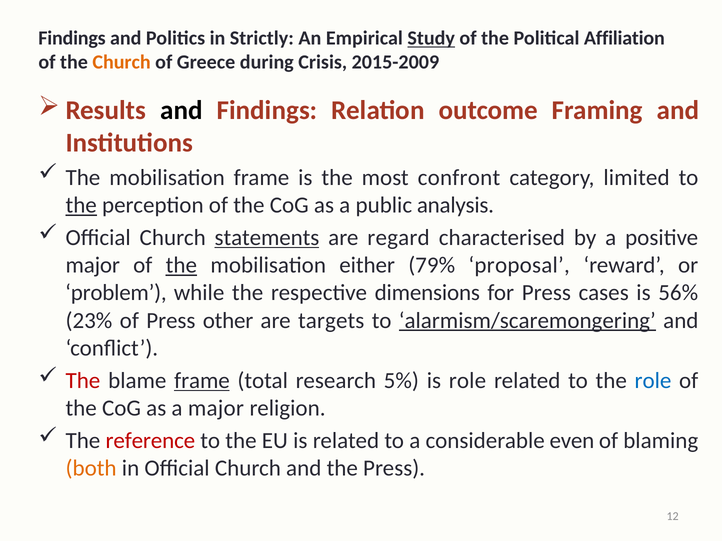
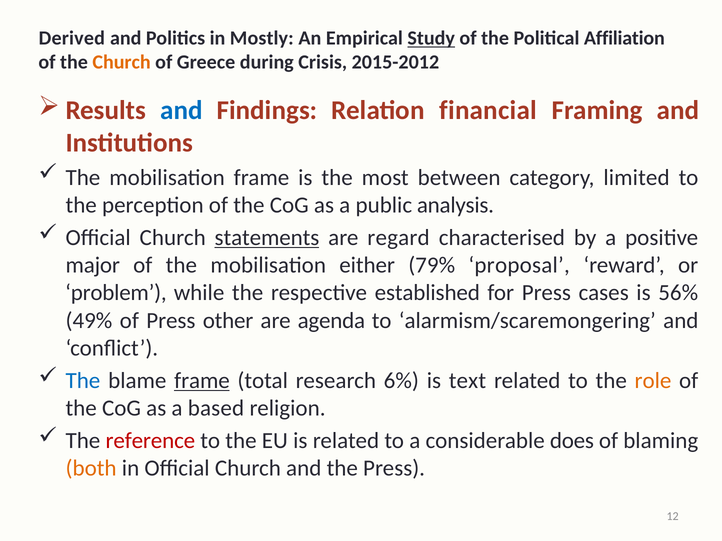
Findings at (72, 38): Findings -> Derived
Strictly: Strictly -> Mostly
2015-2009: 2015-2009 -> 2015-2012
and at (181, 111) colour: black -> blue
outcome: outcome -> financial
confront: confront -> between
the at (81, 205) underline: present -> none
the at (181, 265) underline: present -> none
dimensions: dimensions -> established
23%: 23% -> 49%
targets: targets -> agenda
alarmism/scaremongering underline: present -> none
The at (83, 381) colour: red -> blue
5%: 5% -> 6%
is role: role -> text
role at (653, 381) colour: blue -> orange
a major: major -> based
even: even -> does
